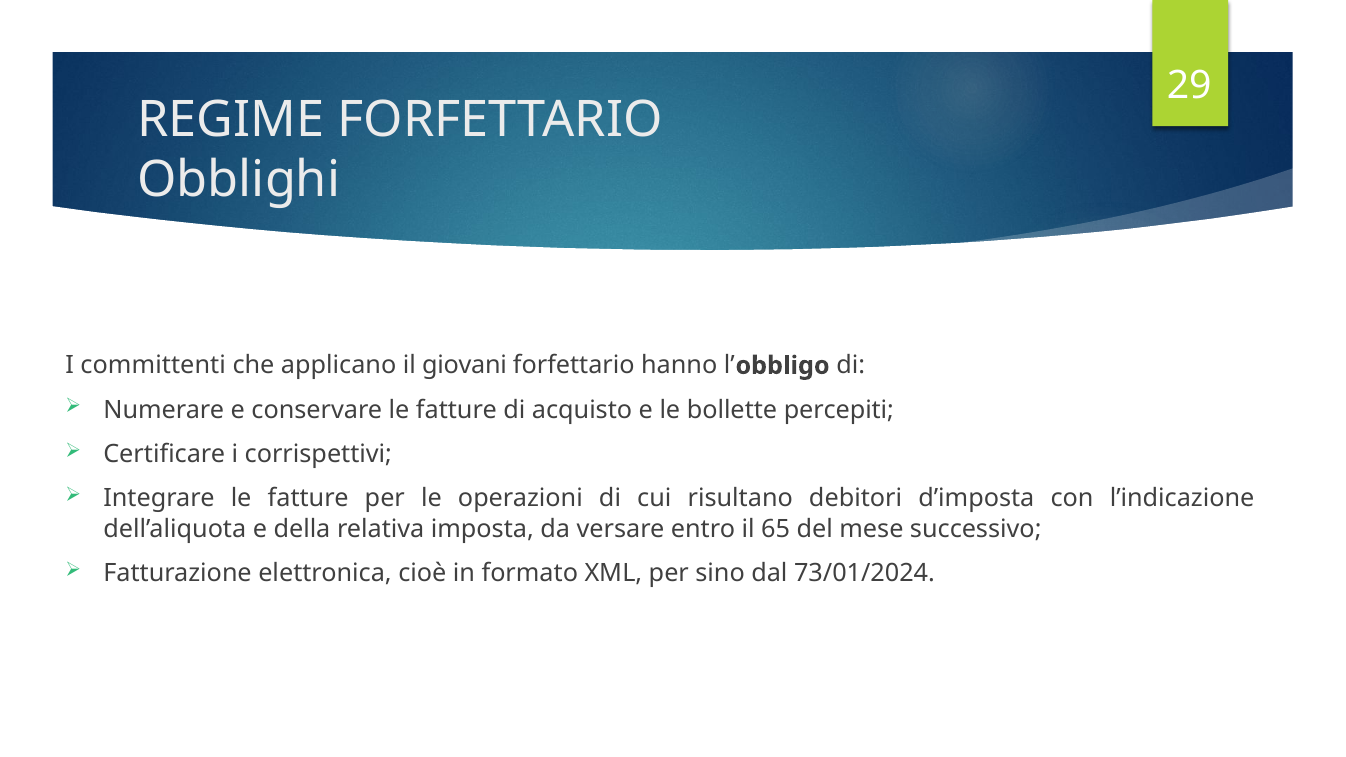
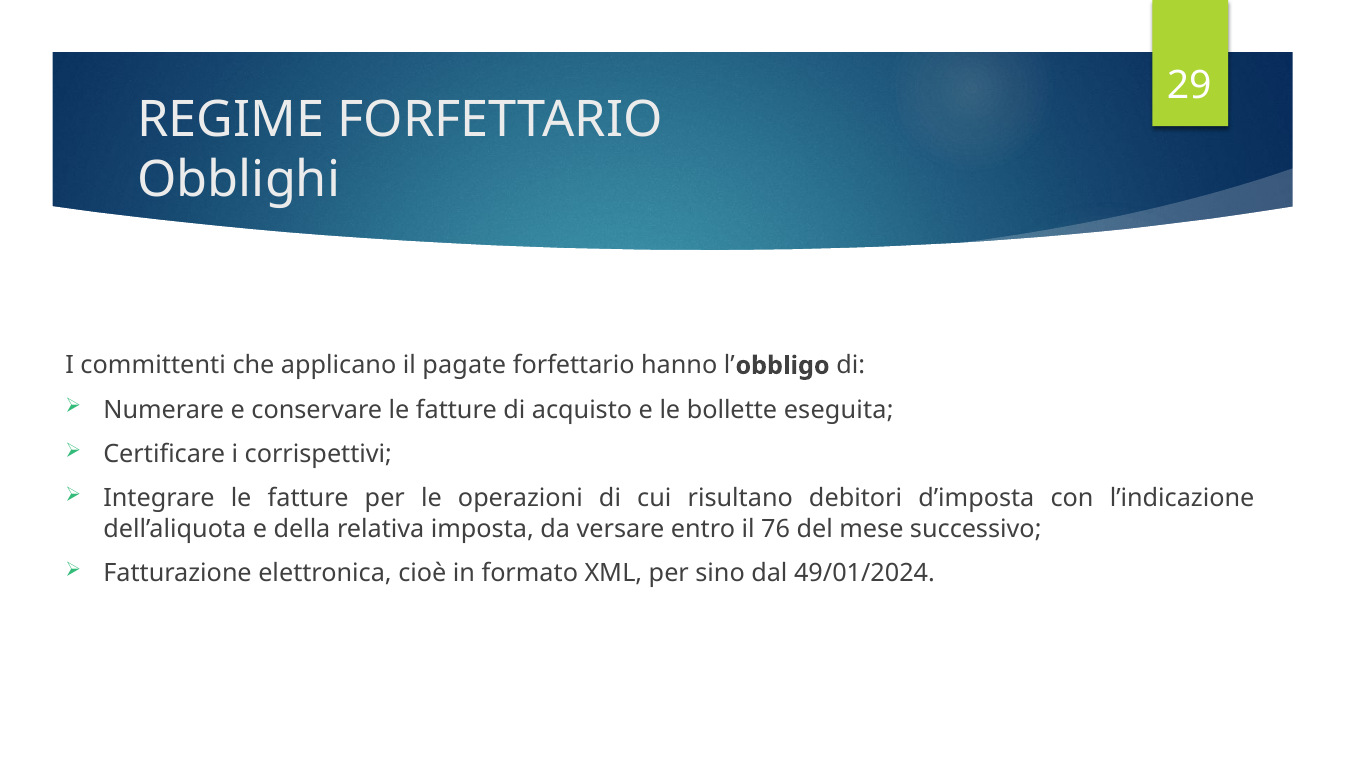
giovani: giovani -> pagate
percepiti: percepiti -> eseguita
65: 65 -> 76
73/01/2024: 73/01/2024 -> 49/01/2024
